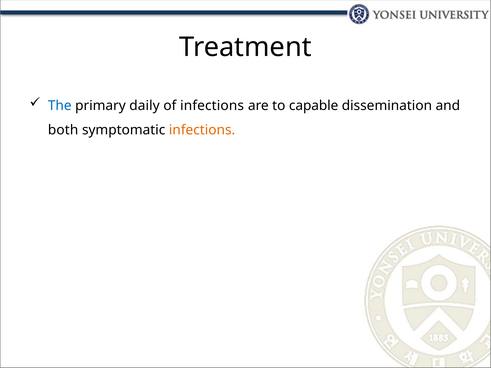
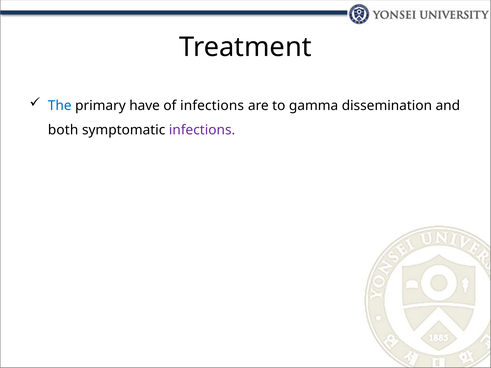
daily: daily -> have
capable: capable -> gamma
infections at (202, 130) colour: orange -> purple
